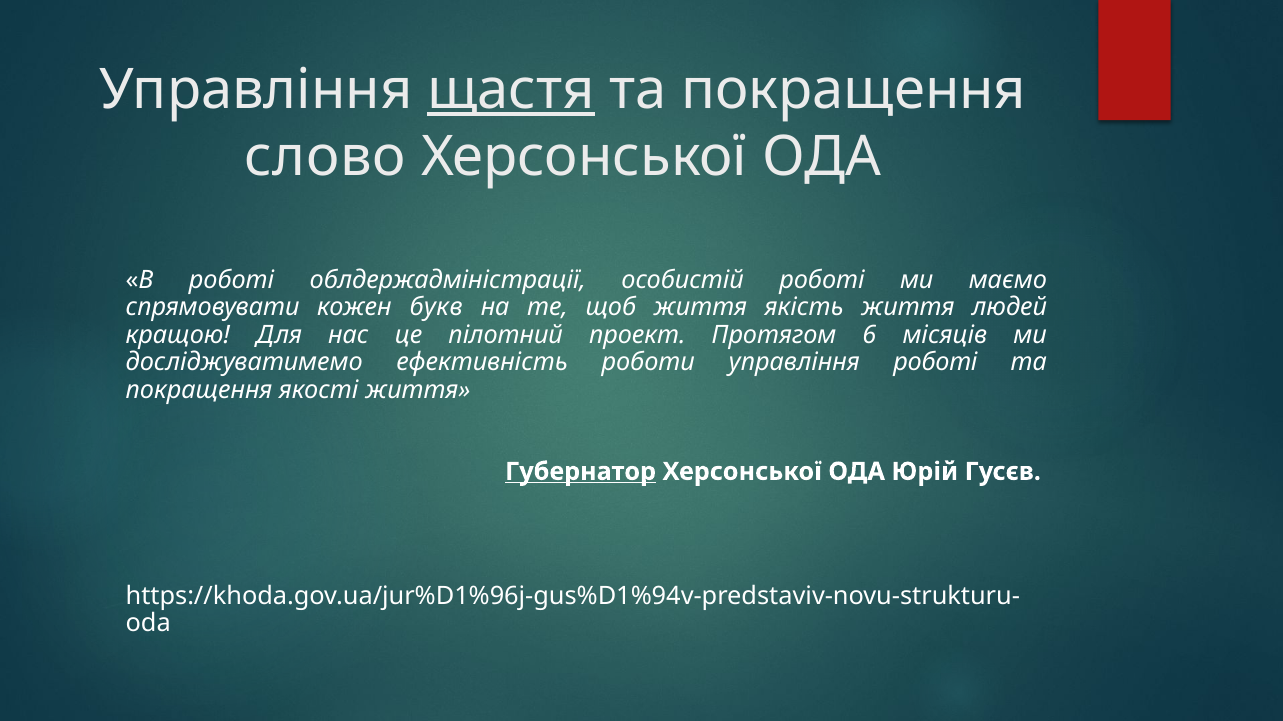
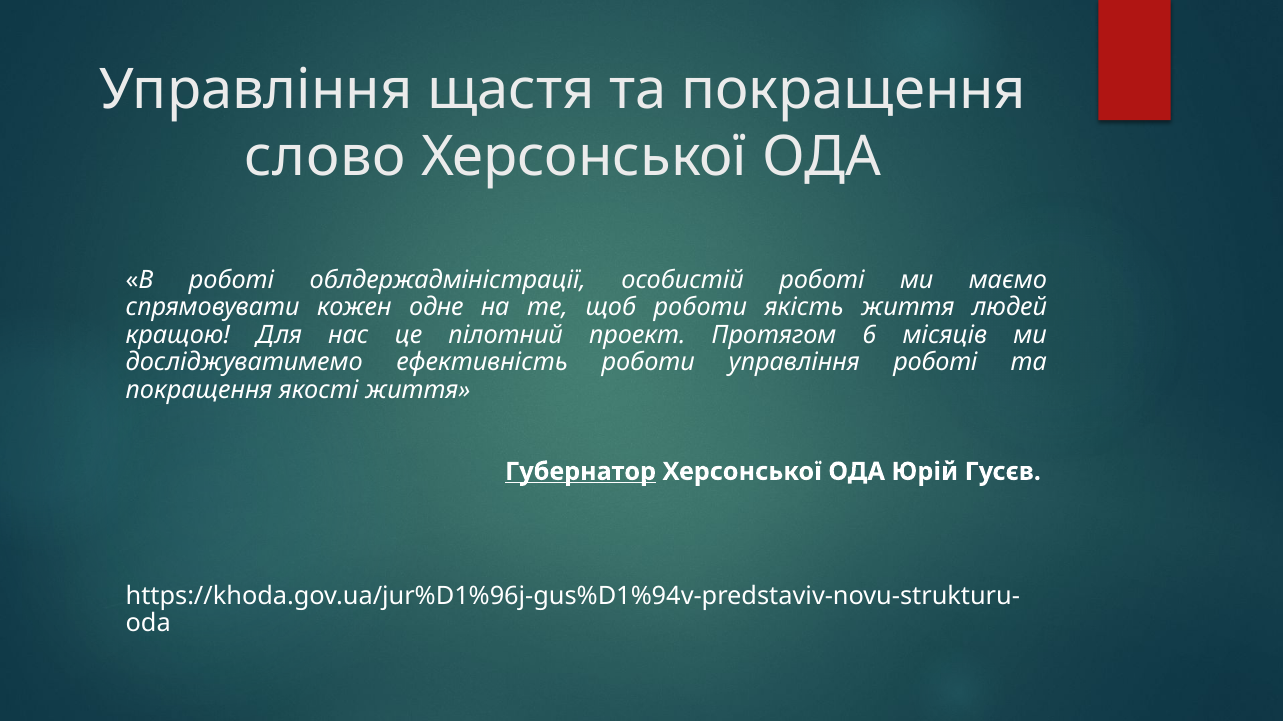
щастя underline: present -> none
букв: букв -> одне
щоб життя: життя -> роботи
